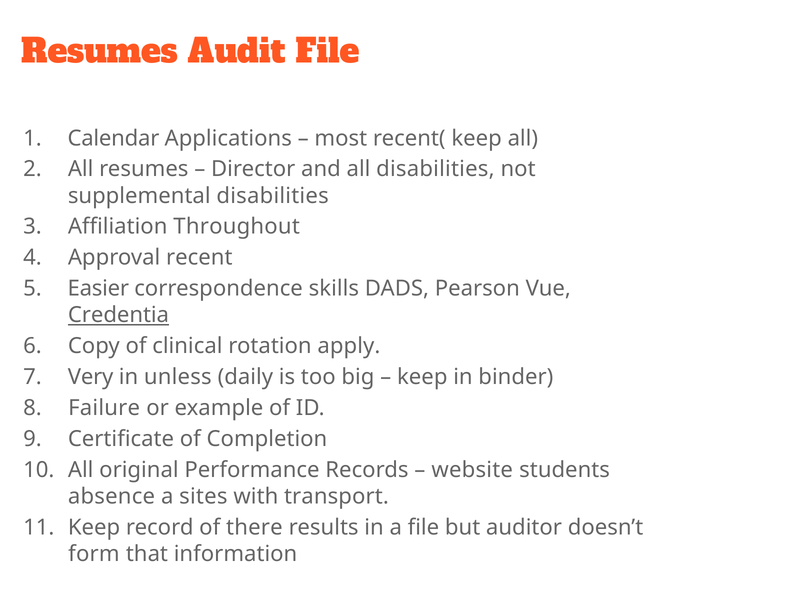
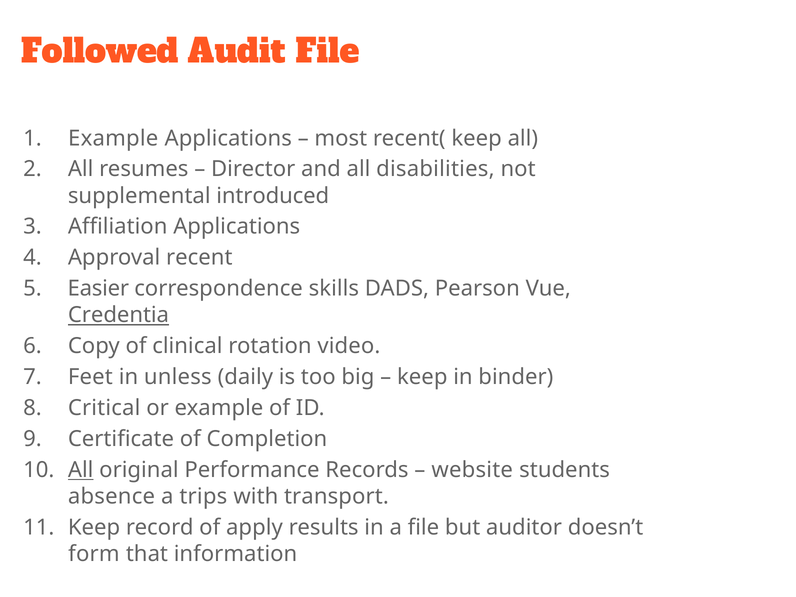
Resumes at (100, 52): Resumes -> Followed
Calendar at (113, 138): Calendar -> Example
supplemental disabilities: disabilities -> introduced
Affiliation Throughout: Throughout -> Applications
apply: apply -> video
Very: Very -> Feet
Failure: Failure -> Critical
All at (81, 470) underline: none -> present
sites: sites -> trips
there: there -> apply
